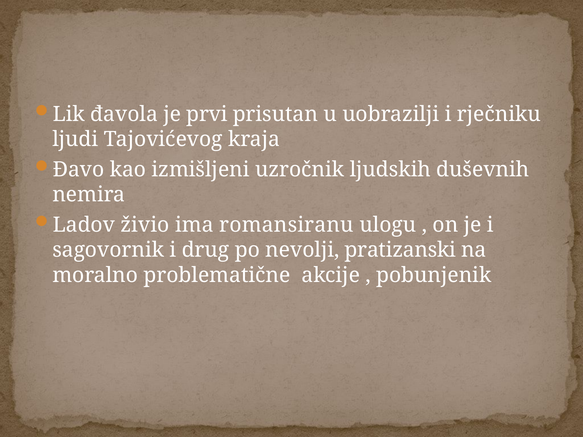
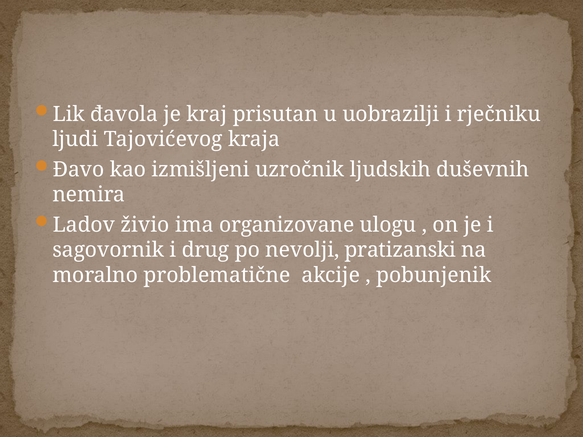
prvi: prvi -> kraj
romansiranu: romansiranu -> organizovane
